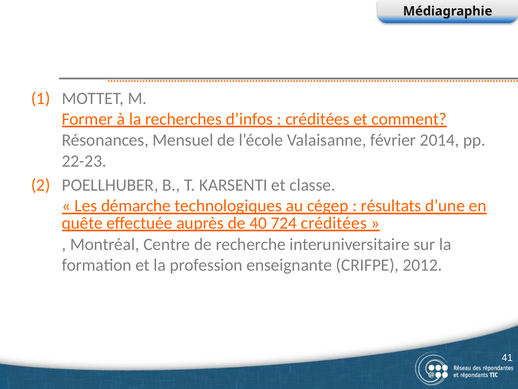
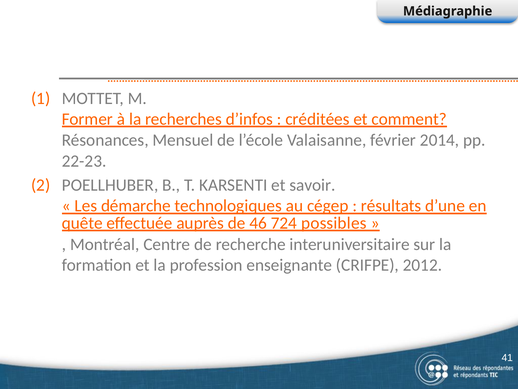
classe: classe -> savoir
40: 40 -> 46
724 créditées: créditées -> possibles
